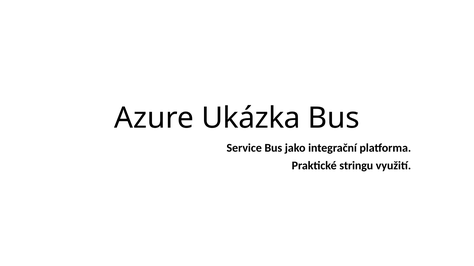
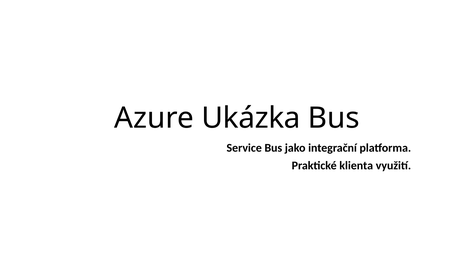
stringu: stringu -> klienta
